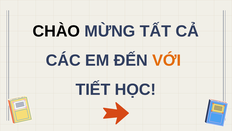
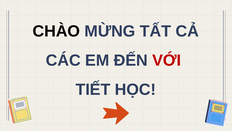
VỚI colour: orange -> red
